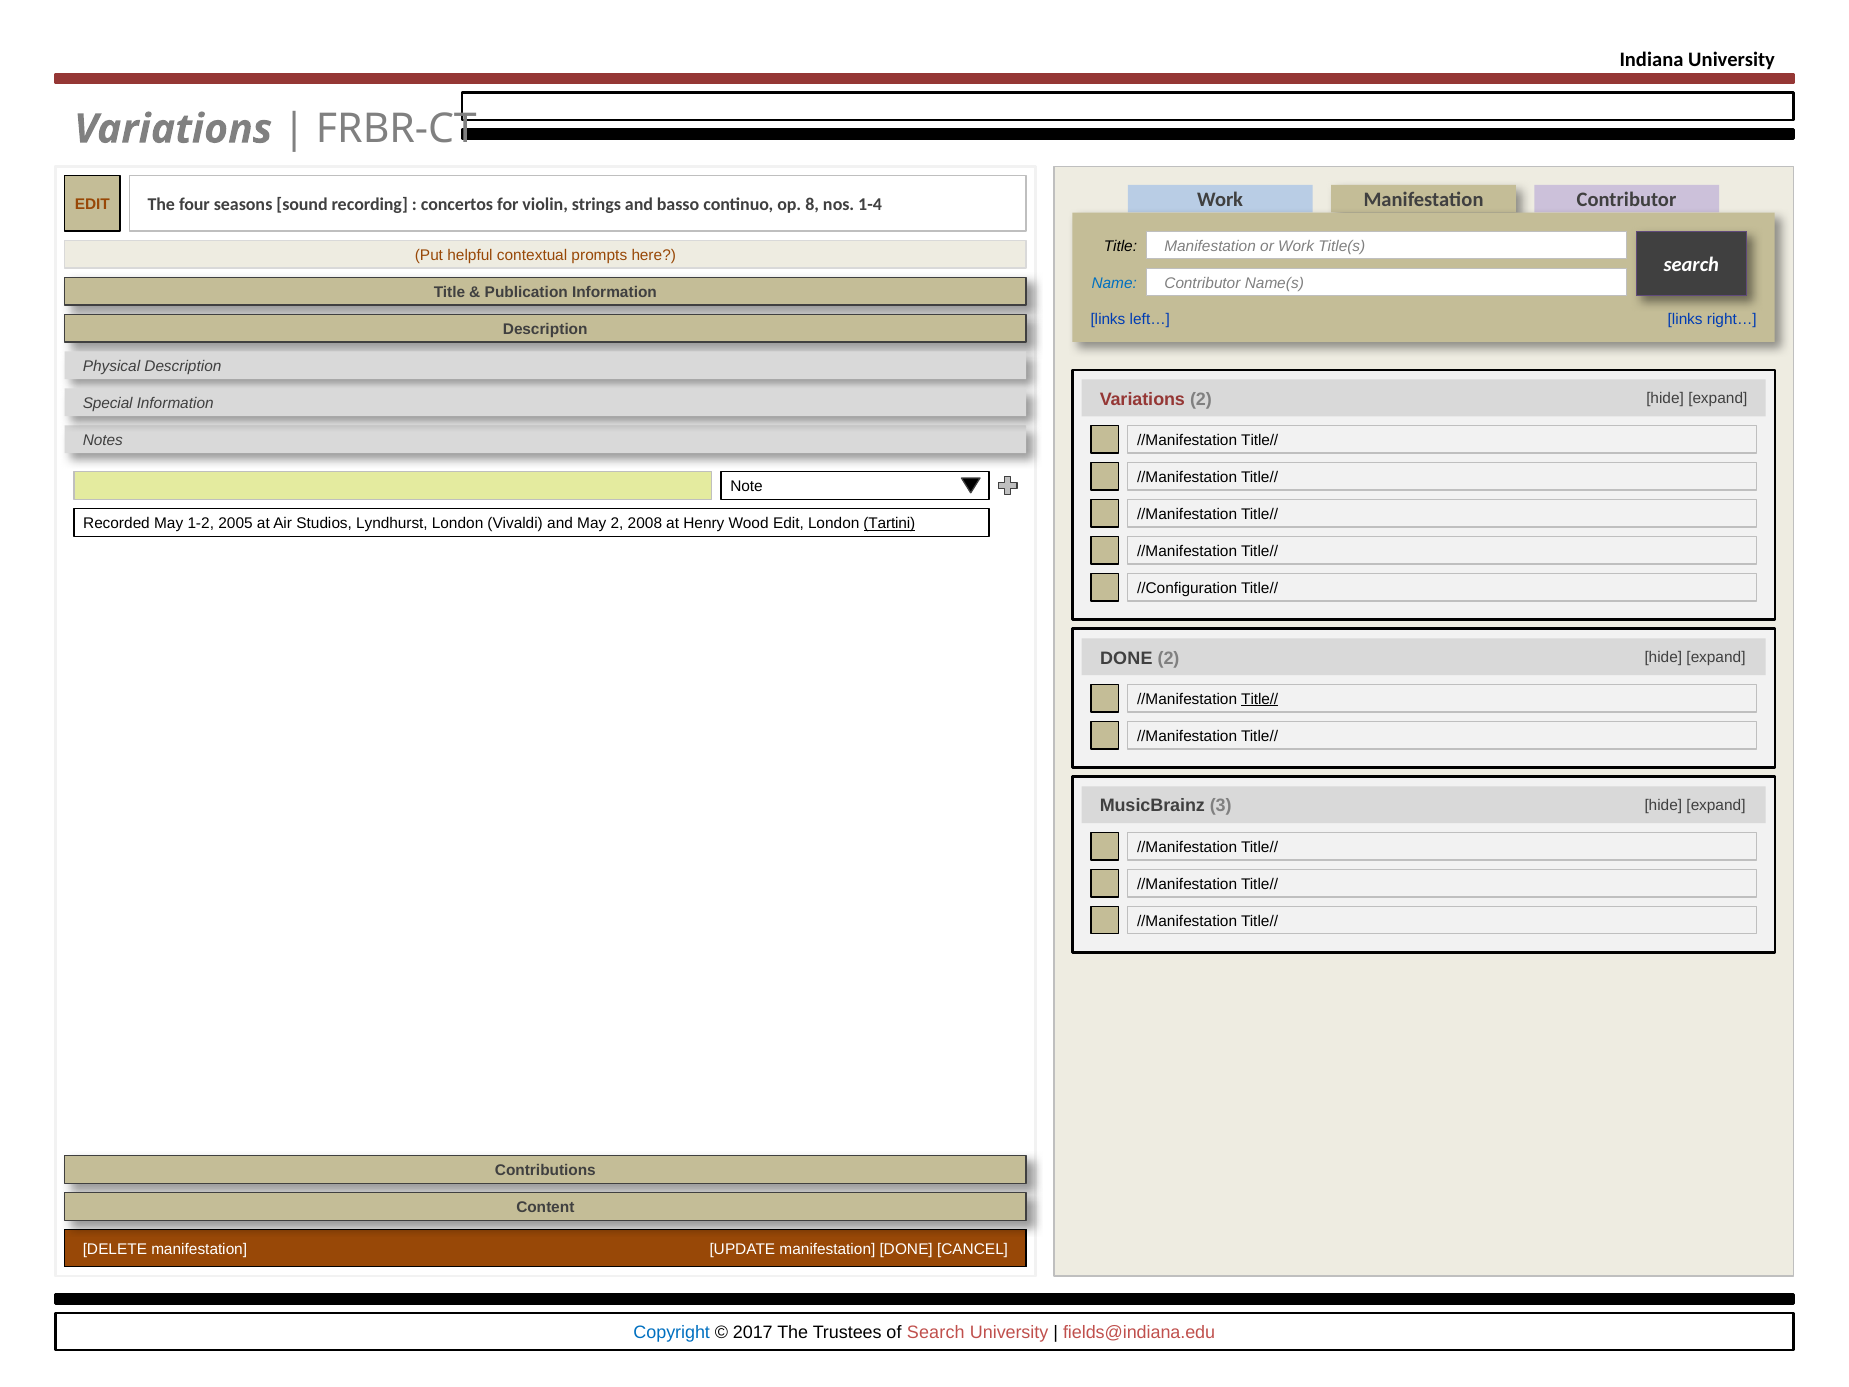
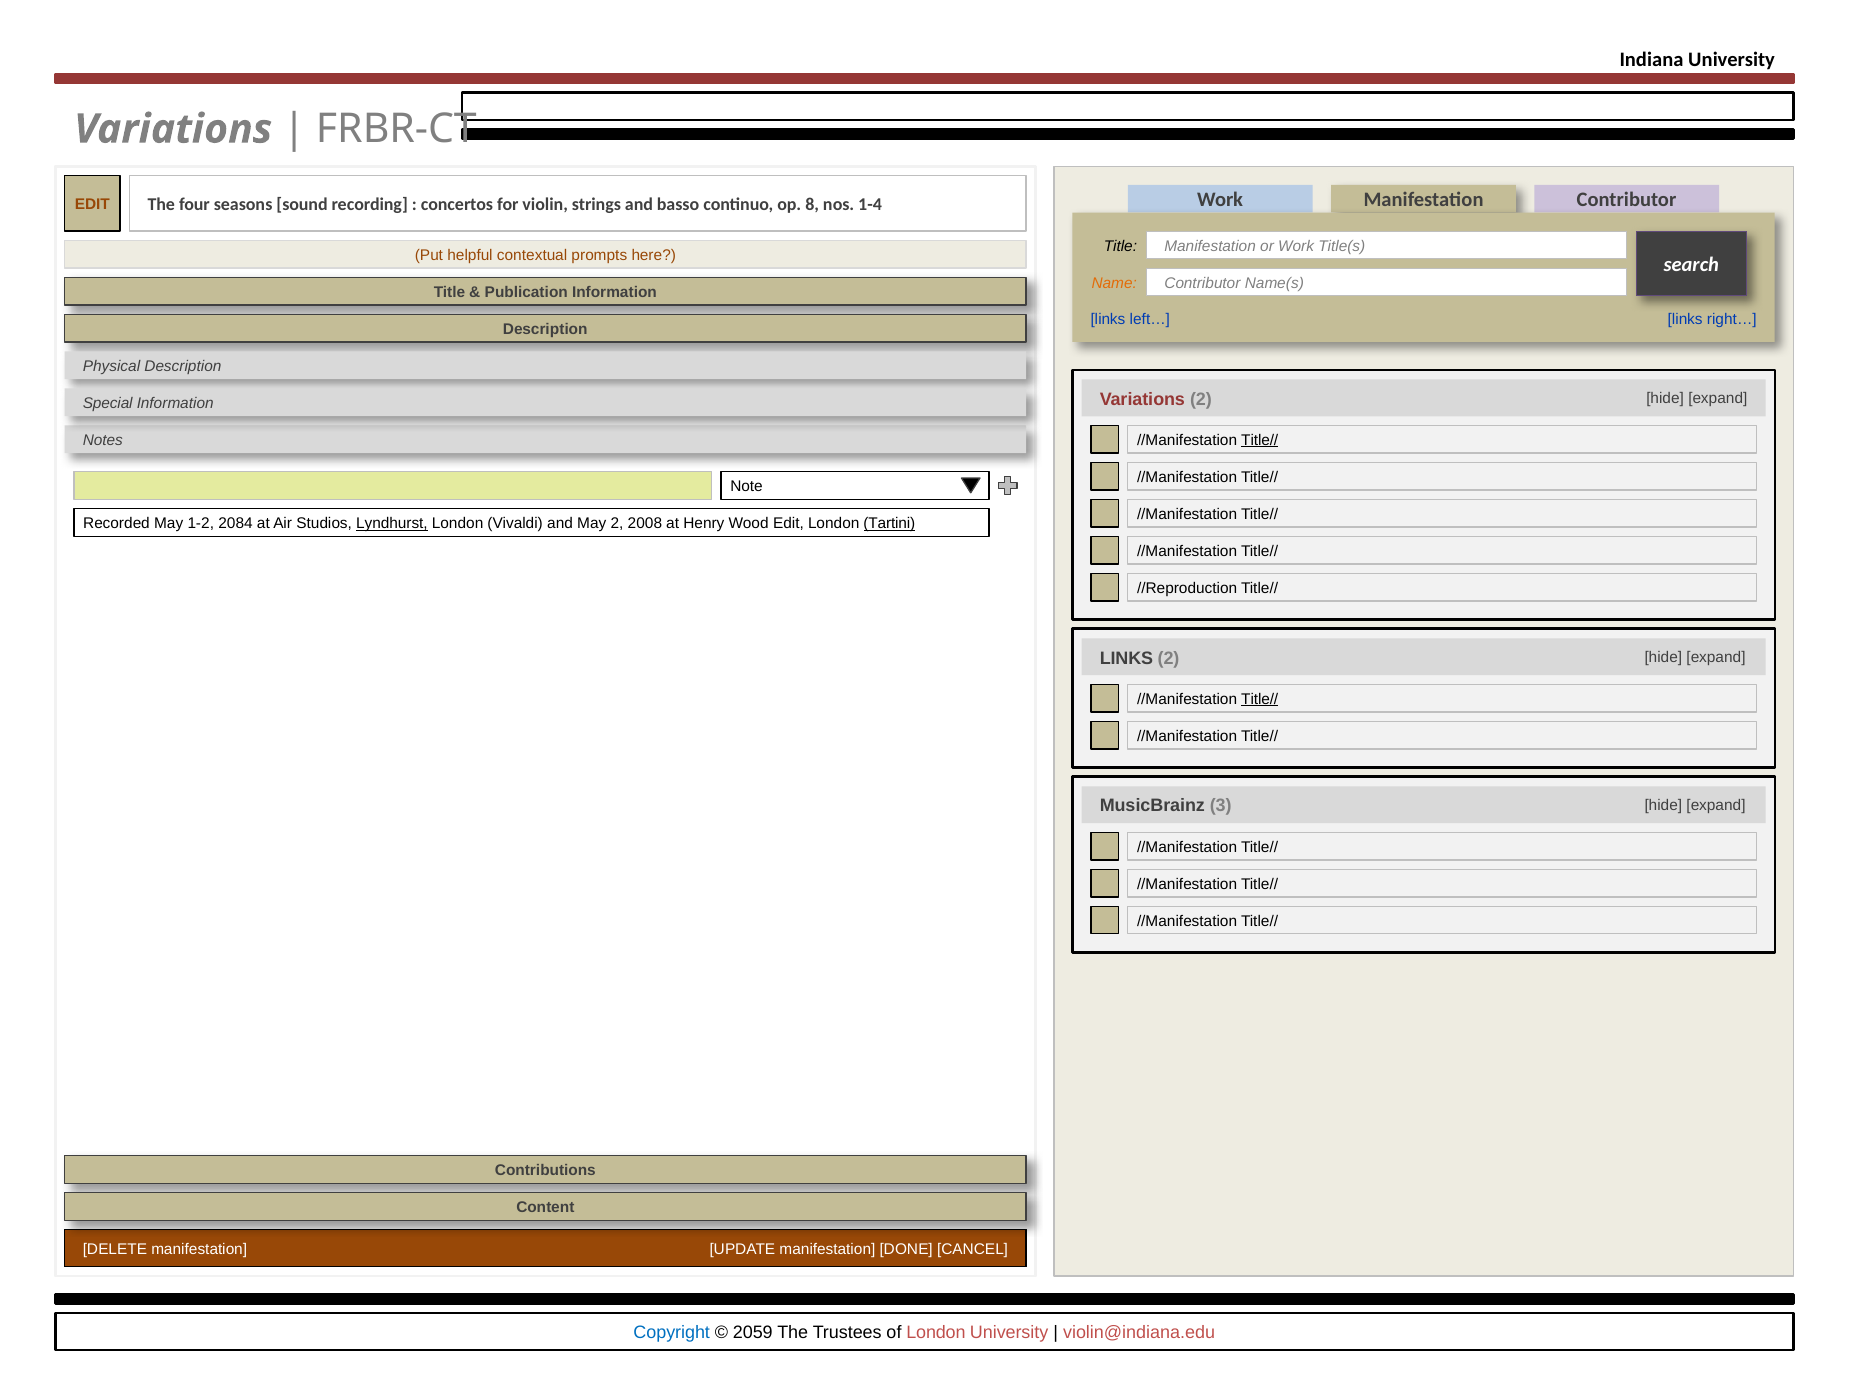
Name colour: blue -> orange
Title// at (1260, 440) underline: none -> present
2005: 2005 -> 2084
Lyndhurst underline: none -> present
//Configuration: //Configuration -> //Reproduction
DONE at (1126, 658): DONE -> LINKS
2017: 2017 -> 2059
of Search: Search -> London
fields@indiana.edu: fields@indiana.edu -> violin@indiana.edu
